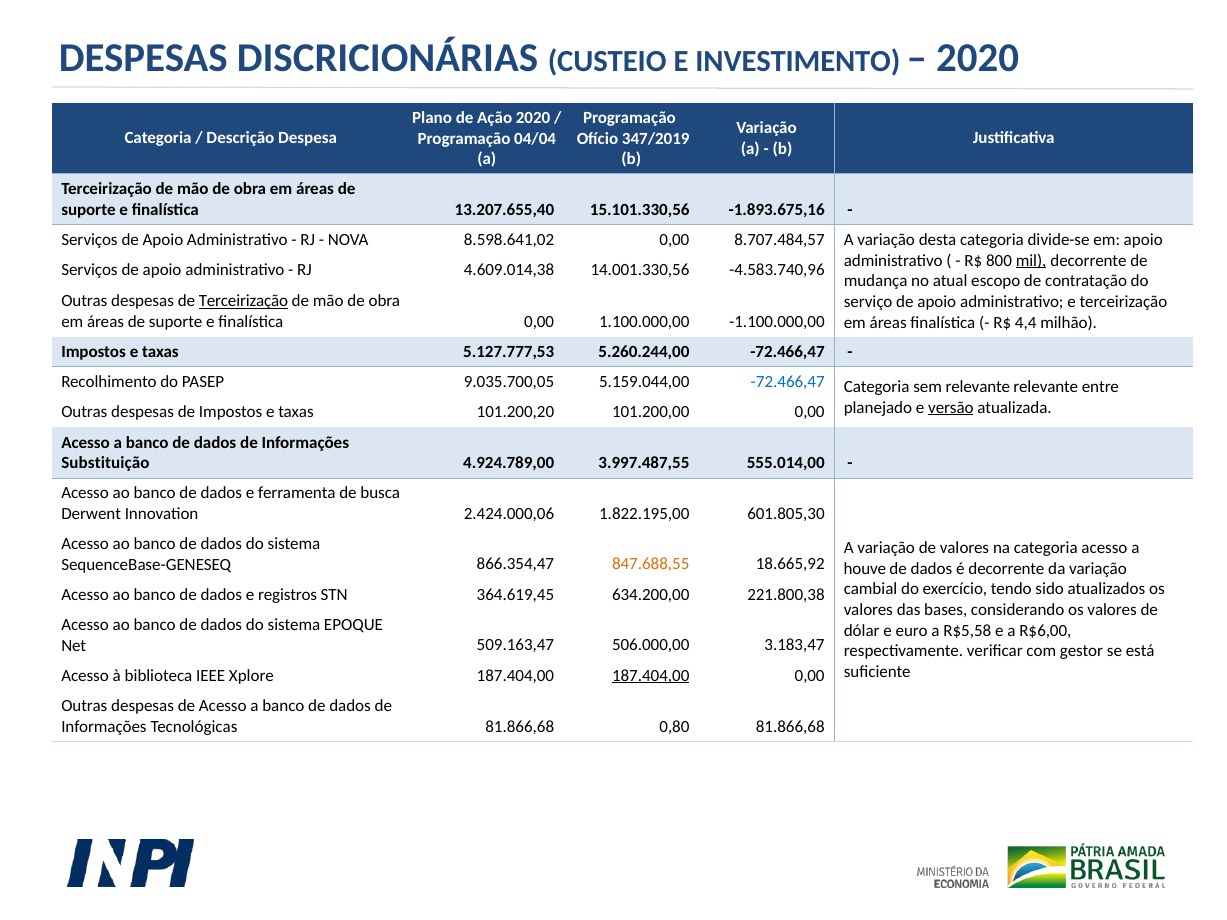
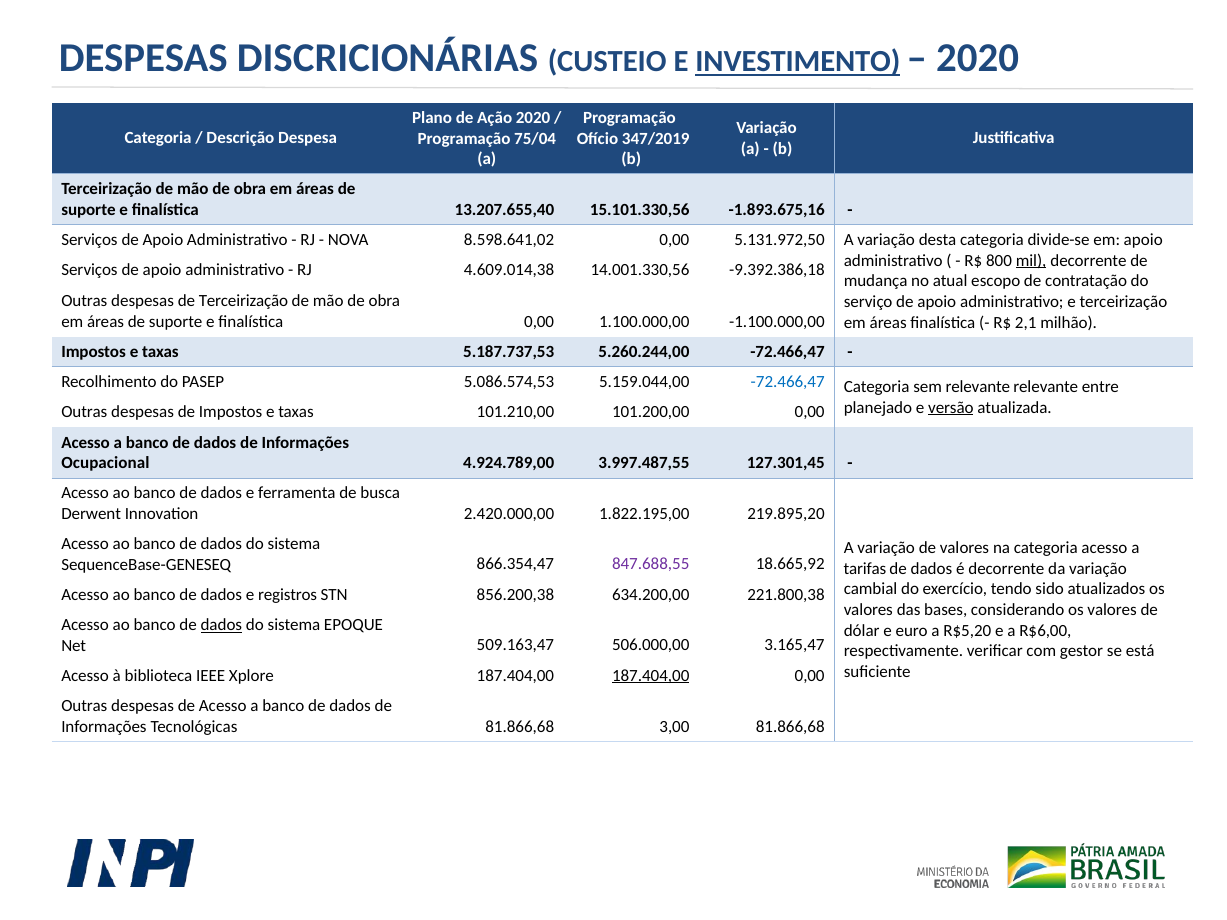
INVESTIMENTO underline: none -> present
04/04: 04/04 -> 75/04
8.707.484,57: 8.707.484,57 -> 5.131.972,50
-4.583.740,96: -4.583.740,96 -> -9.392.386,18
Terceirização at (243, 301) underline: present -> none
4,4: 4,4 -> 2,1
5.127.777,53: 5.127.777,53 -> 5.187.737,53
9.035.700,05: 9.035.700,05 -> 5.086.574,53
101.200,20: 101.200,20 -> 101.210,00
Substituição: Substituição -> Ocupacional
555.014,00: 555.014,00 -> 127.301,45
2.424.000,06: 2.424.000,06 -> 2.420.000,00
601.805,30: 601.805,30 -> 219.895,20
847.688,55 colour: orange -> purple
houve: houve -> tarifas
364.619,45: 364.619,45 -> 856.200,38
dados at (221, 625) underline: none -> present
R$5,58: R$5,58 -> R$5,20
3.183,47: 3.183,47 -> 3.165,47
0,80: 0,80 -> 3,00
